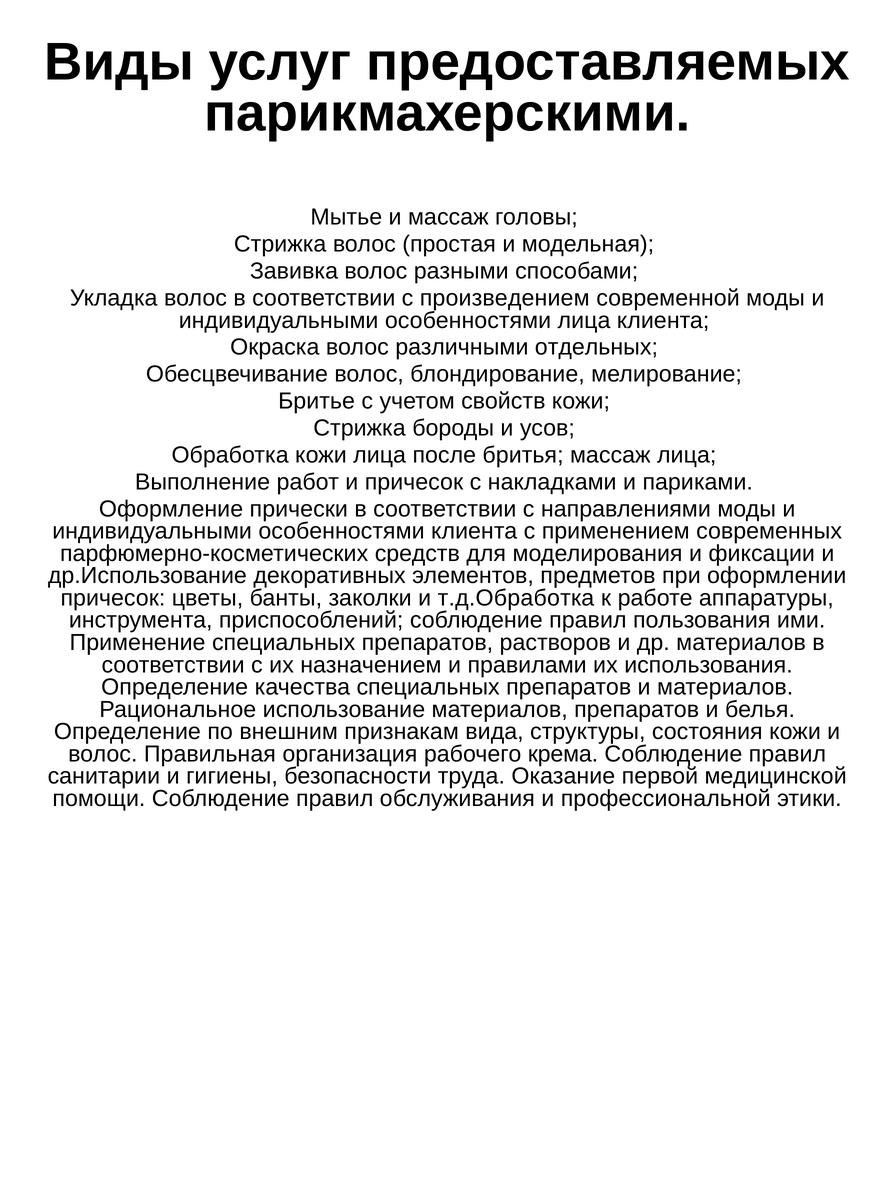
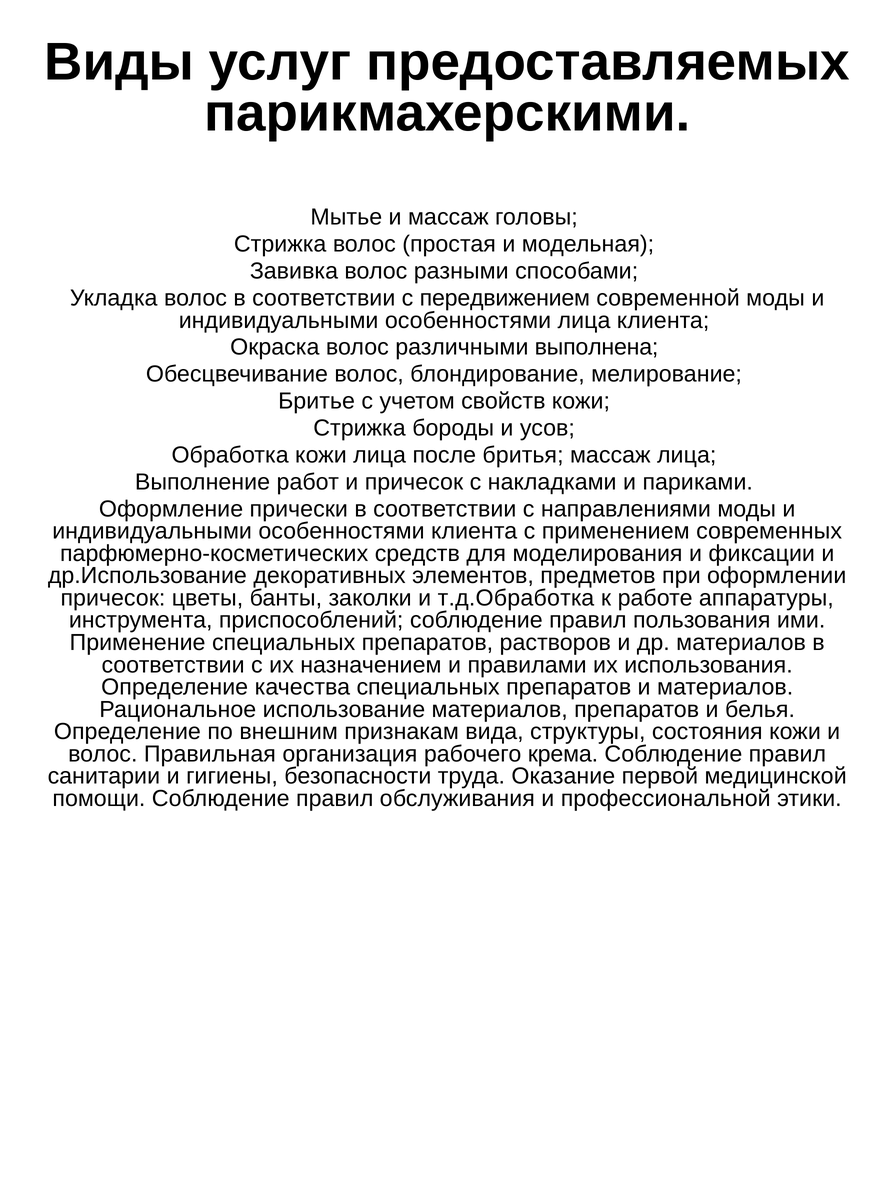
произведением: произведением -> передвижением
отдельных: отдельных -> выполнена
